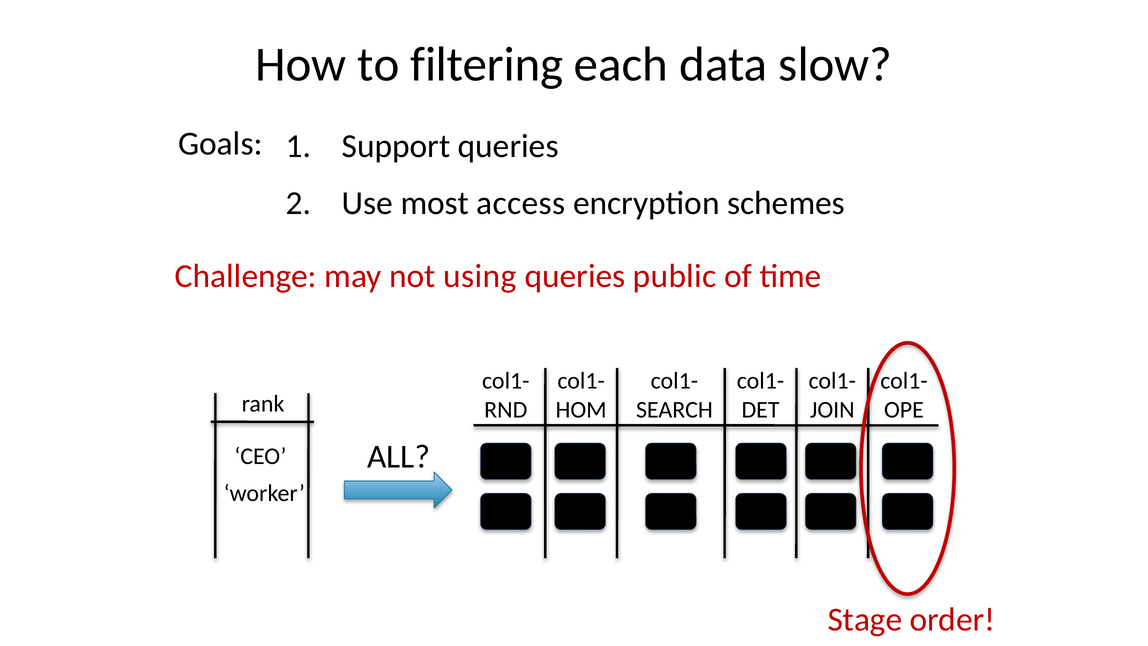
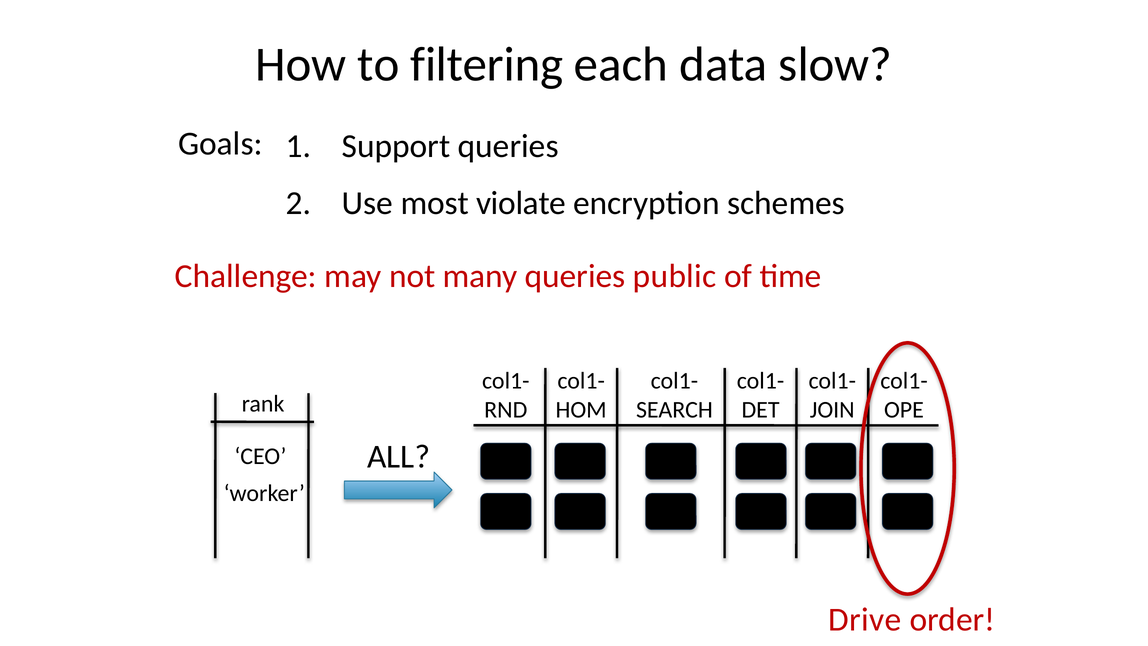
access: access -> violate
using: using -> many
Stage: Stage -> Drive
